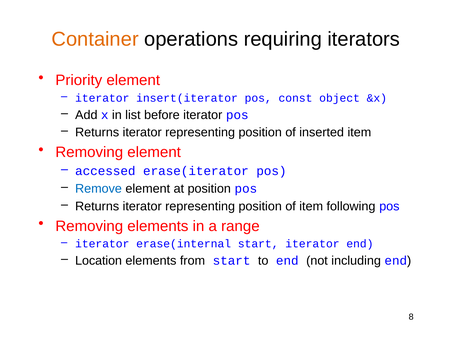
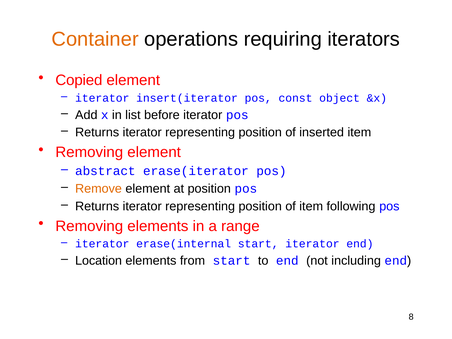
Priority: Priority -> Copied
accessed: accessed -> abstract
Remove colour: blue -> orange
